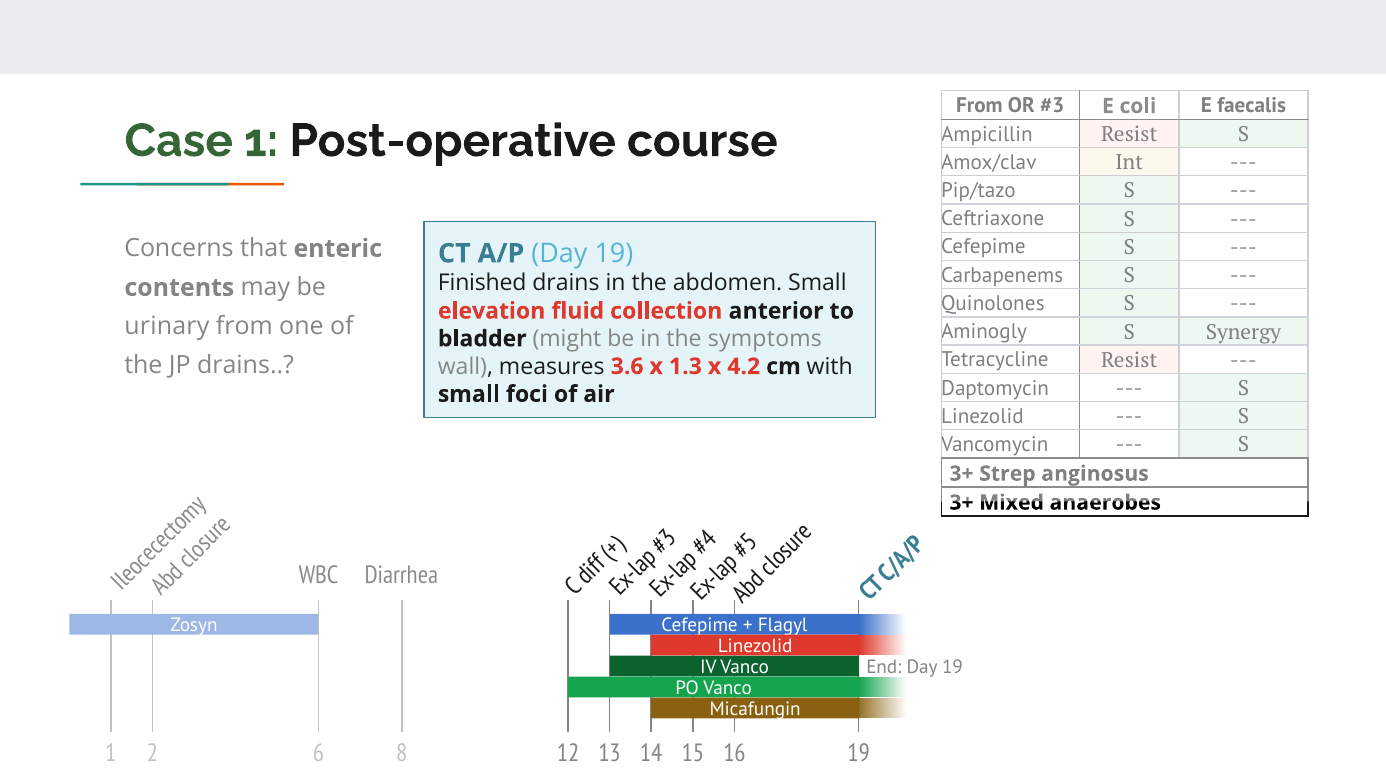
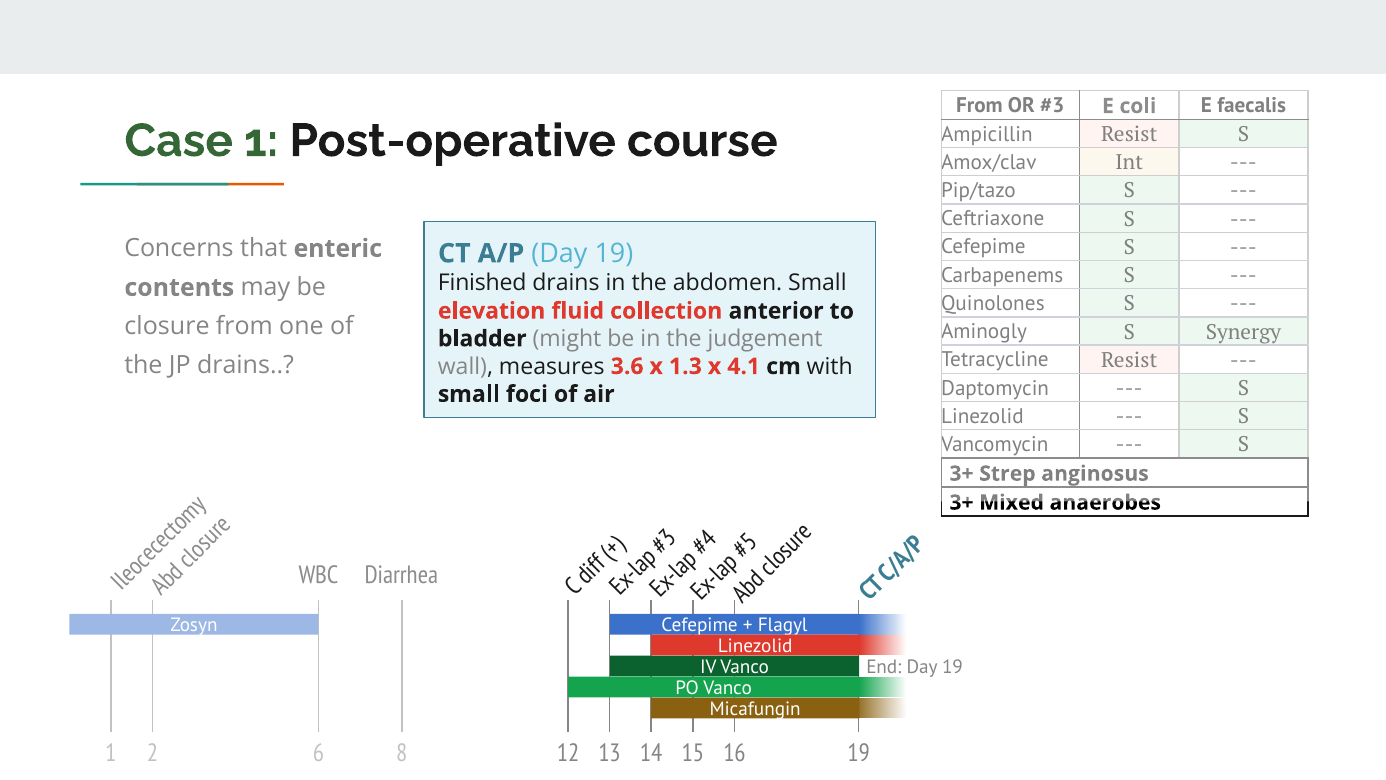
urinary: urinary -> closure
symptoms: symptoms -> judgement
4.2: 4.2 -> 4.1
